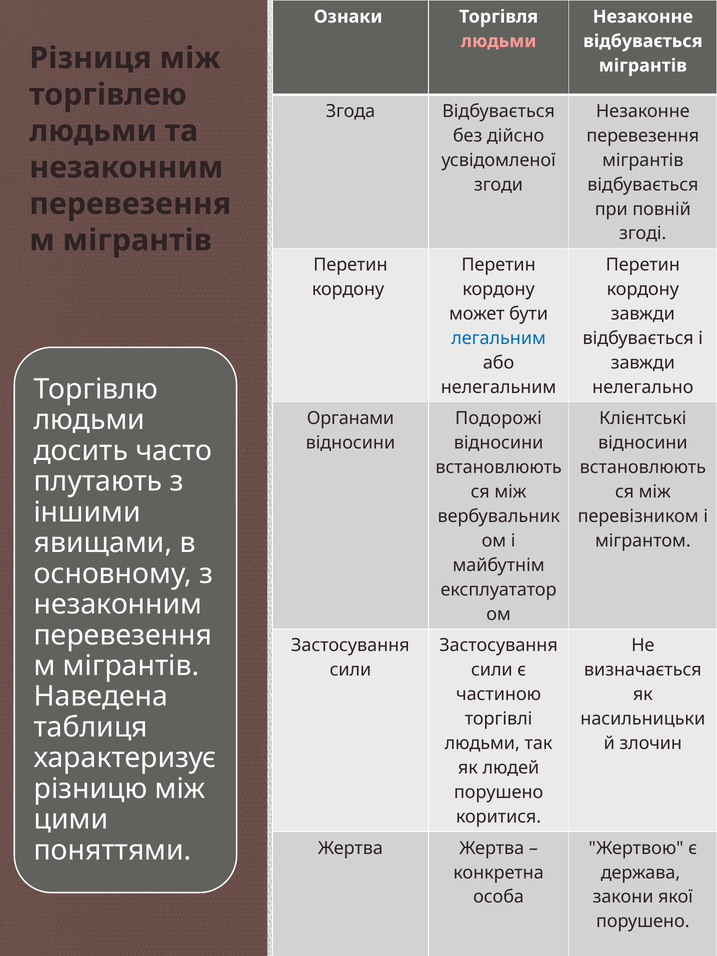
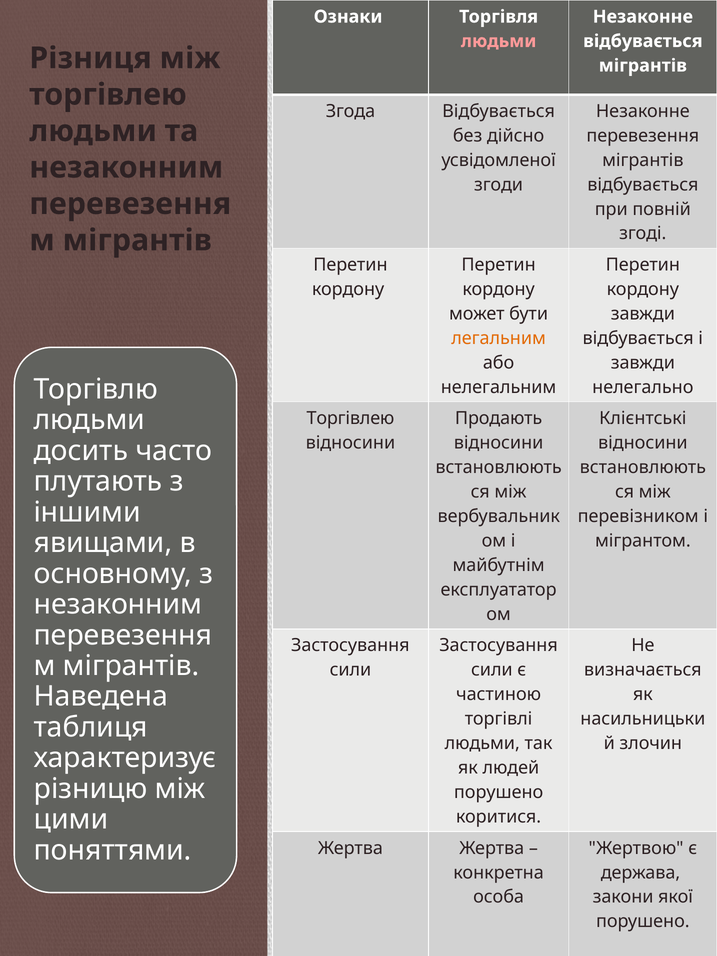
легальним colour: blue -> orange
Органами at (350, 419): Органами -> Торгівлею
Подорожі: Подорожі -> Продають
